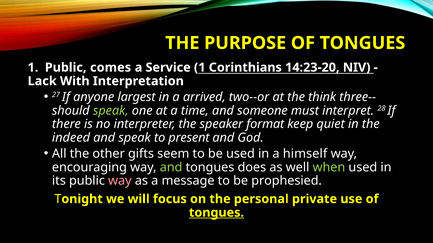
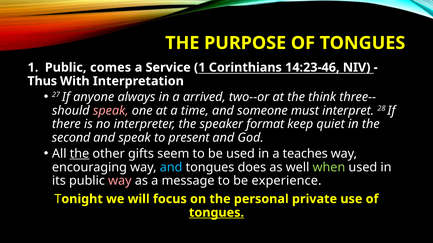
14:23-20: 14:23-20 -> 14:23-46
Lack: Lack -> Thus
largest: largest -> always
speak at (111, 111) colour: light green -> pink
indeed: indeed -> second
the at (79, 154) underline: none -> present
himself: himself -> teaches
and at (171, 168) colour: light green -> light blue
prophesied: prophesied -> experience
